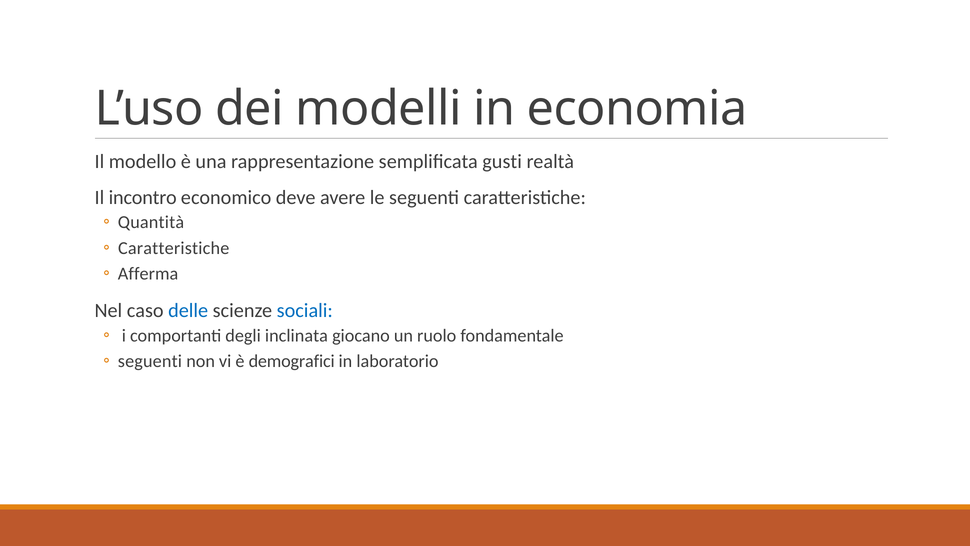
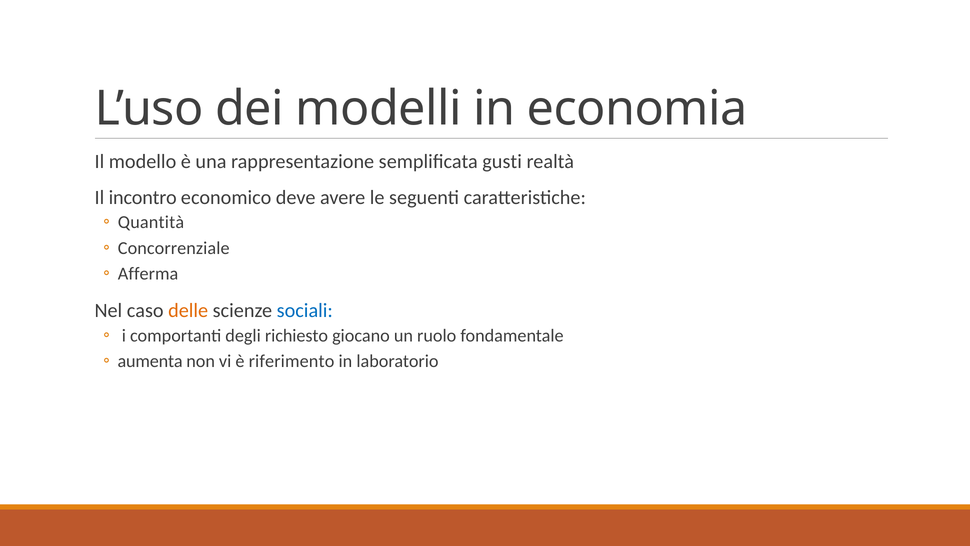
Caratteristiche at (174, 248): Caratteristiche -> Concorrenziale
delle colour: blue -> orange
inclinata: inclinata -> richiesto
seguenti at (150, 361): seguenti -> aumenta
demografici: demografici -> riferimento
